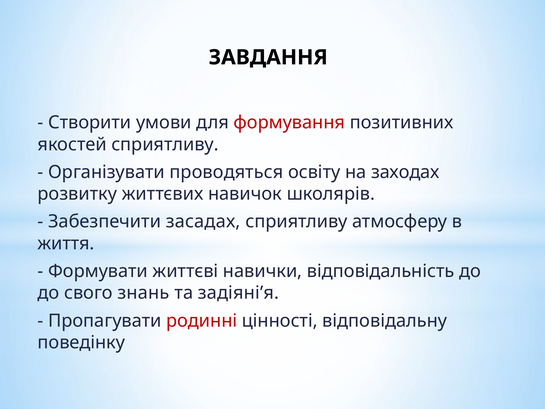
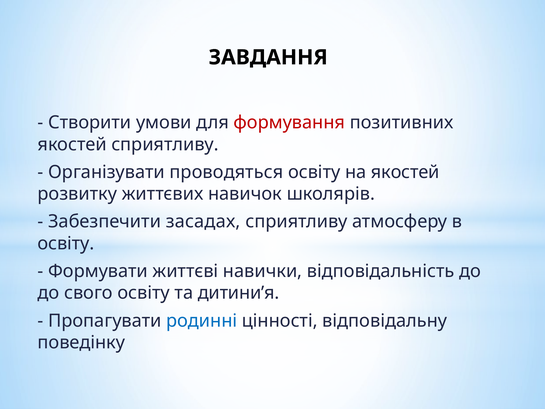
на заходах: заходах -> якостей
життя at (66, 243): життя -> освіту
свого знань: знань -> освіту
задіяні’я: задіяні’я -> дитини’я
родинні colour: red -> blue
